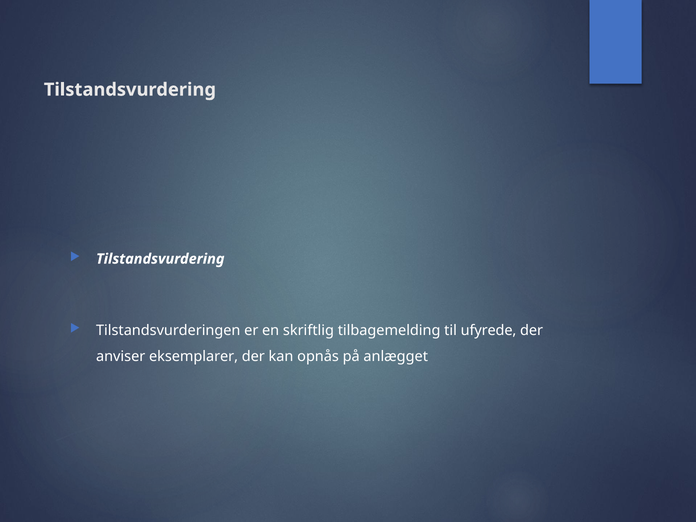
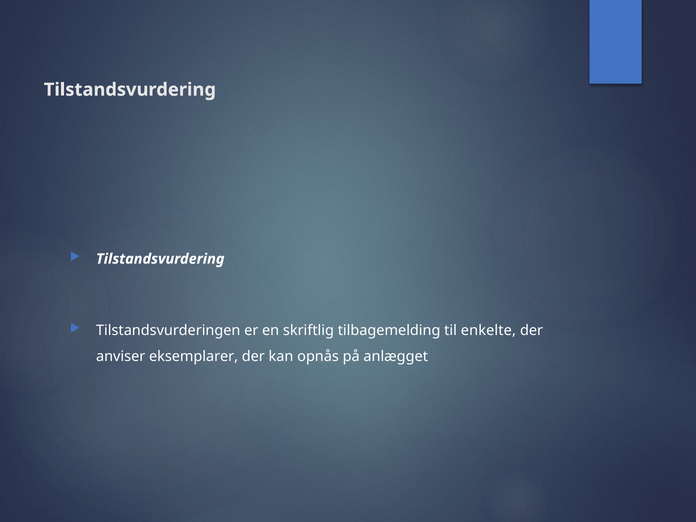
ufyrede: ufyrede -> enkelte
